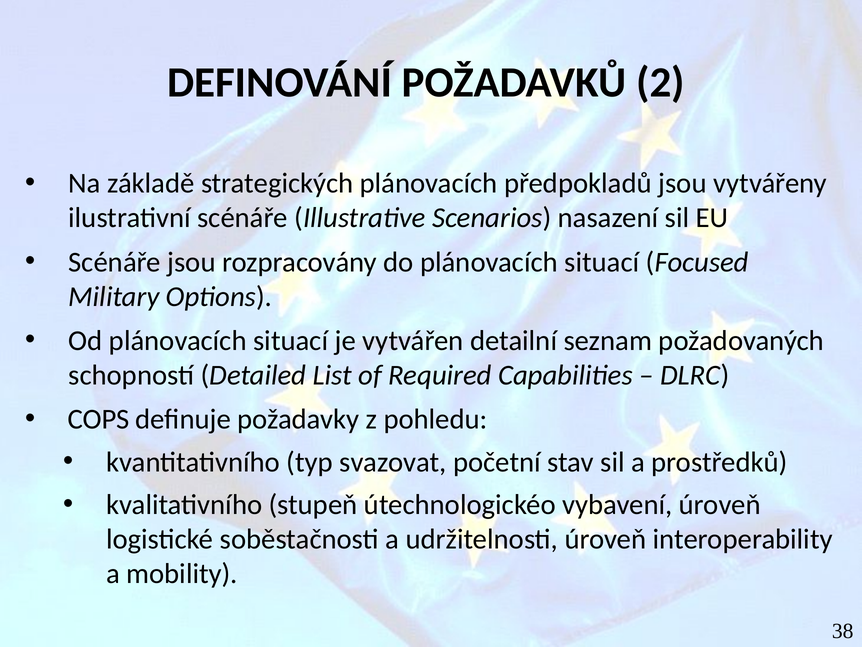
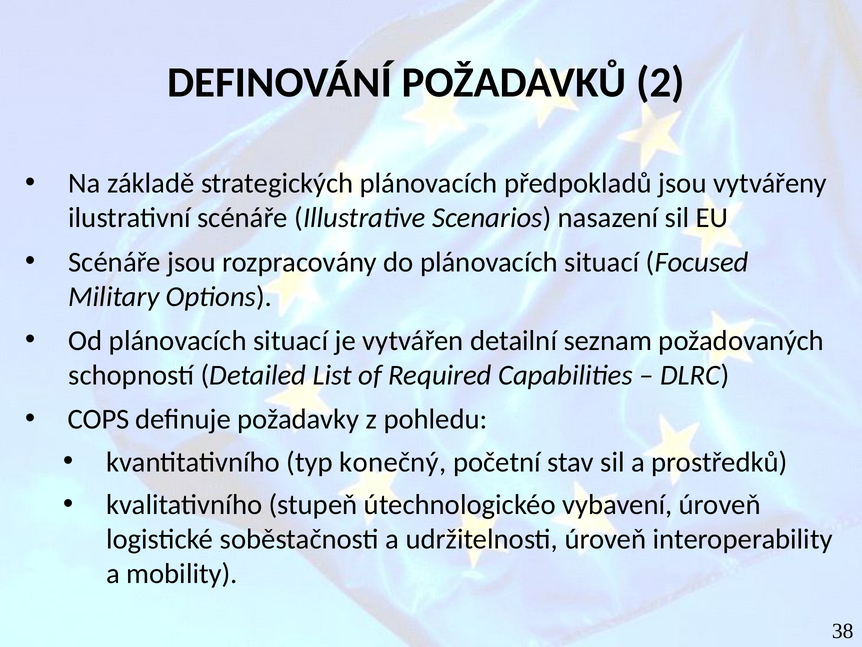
svazovat: svazovat -> konečný
